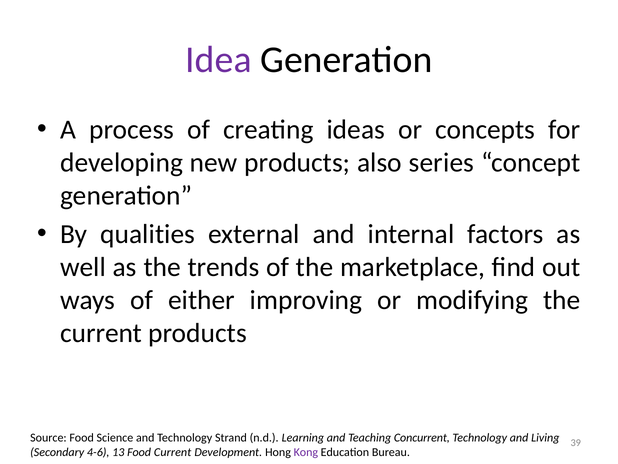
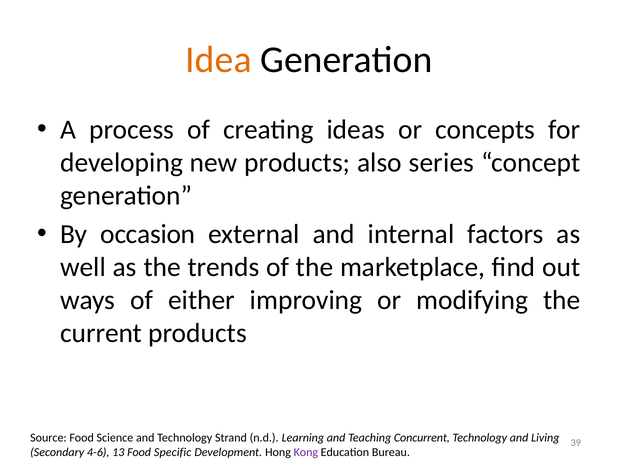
Idea colour: purple -> orange
qualities: qualities -> occasion
Food Current: Current -> Specific
